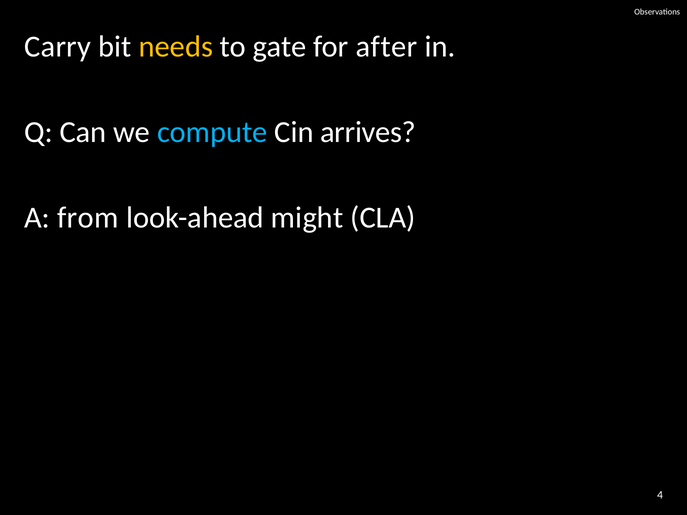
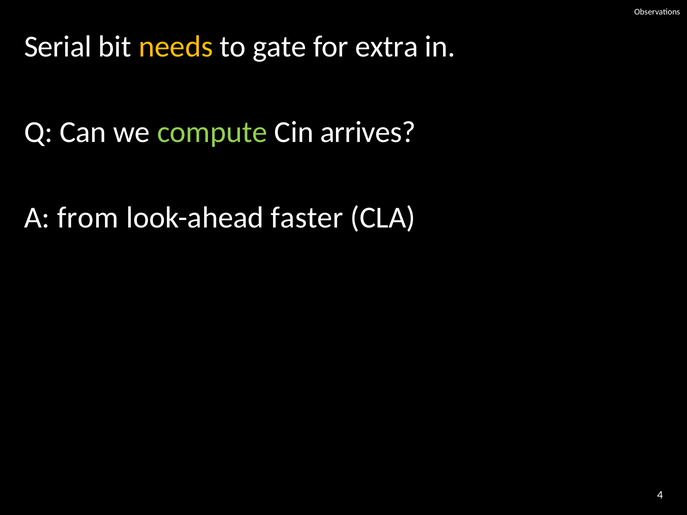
Carry: Carry -> Serial
after: after -> extra
compute colour: light blue -> light green
might: might -> faster
